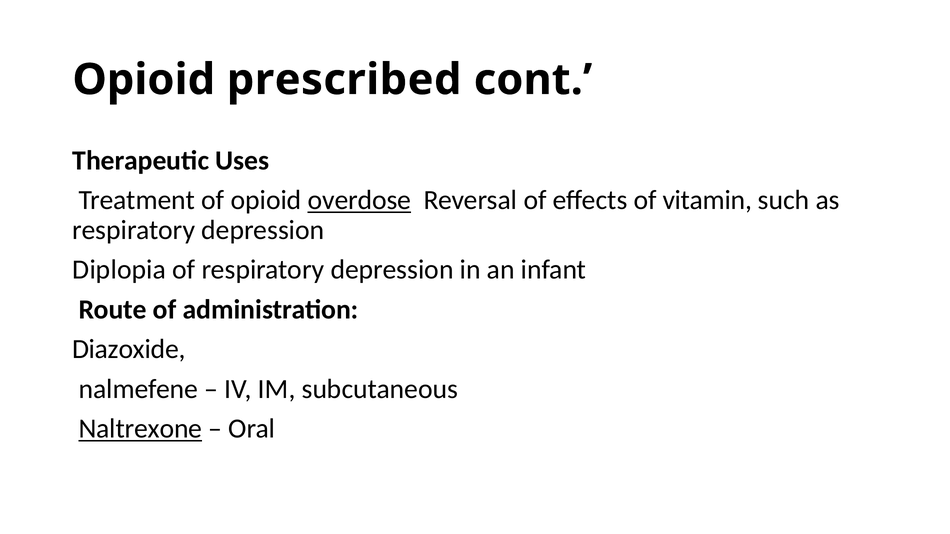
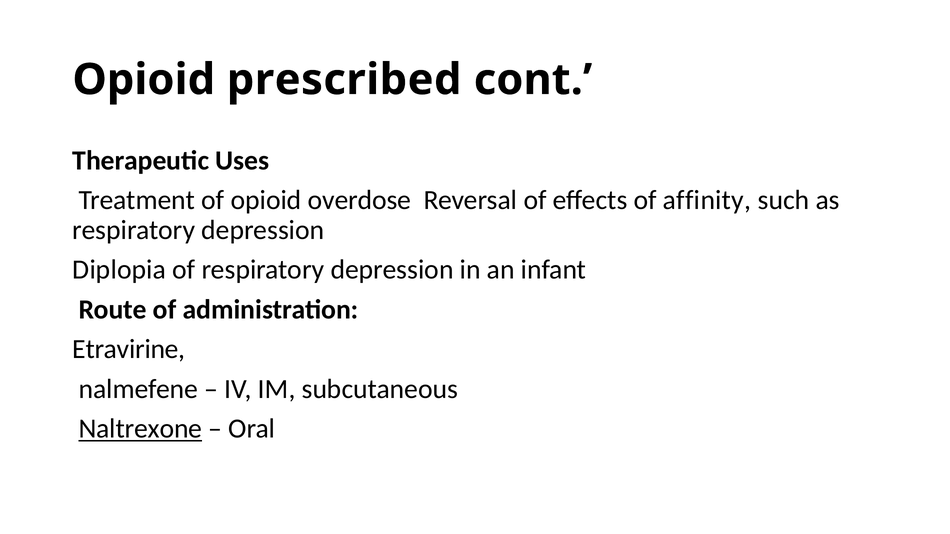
overdose underline: present -> none
vitamin: vitamin -> affinity
Diazoxide: Diazoxide -> Etravirine
